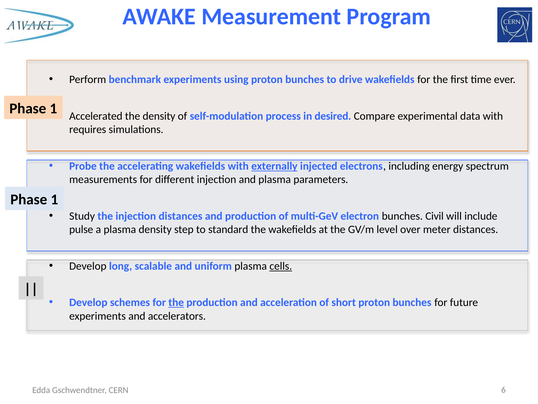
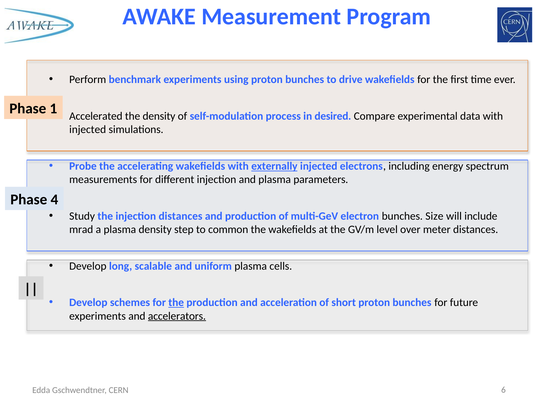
requires at (88, 129): requires -> injected
1 at (54, 199): 1 -> 4
Civil: Civil -> Size
pulse: pulse -> mrad
standard: standard -> common
cells underline: present -> none
accelerators underline: none -> present
